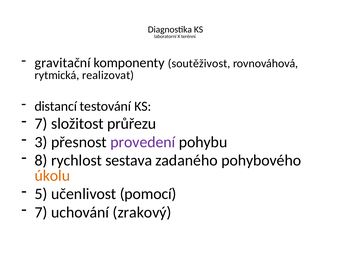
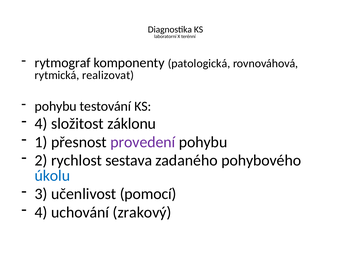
gravitační: gravitační -> rytmograf
soutěživost: soutěživost -> patologická
distancí at (56, 106): distancí -> pohybu
7 at (41, 124): 7 -> 4
průřezu: průřezu -> záklonu
3: 3 -> 1
8: 8 -> 2
úkolu colour: orange -> blue
5: 5 -> 3
7 at (41, 212): 7 -> 4
